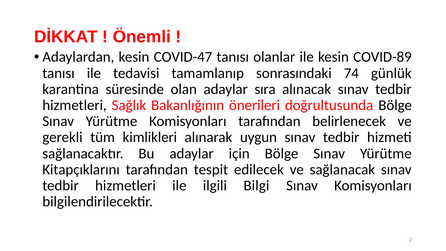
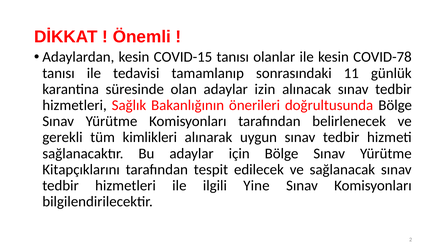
COVID-47: COVID-47 -> COVID-15
COVID-89: COVID-89 -> COVID-78
74: 74 -> 11
sıra: sıra -> izin
Bilgi: Bilgi -> Yine
